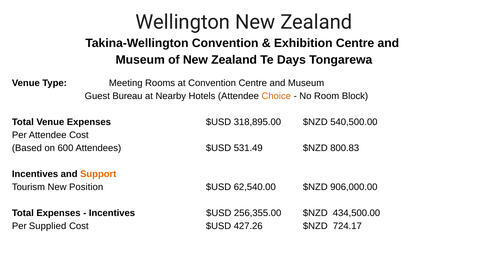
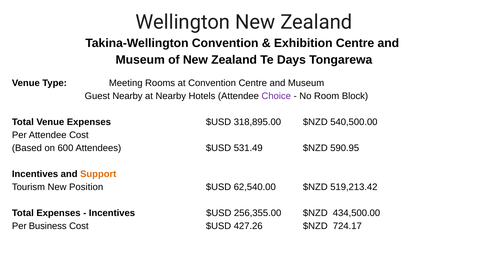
Guest Bureau: Bureau -> Nearby
Choice colour: orange -> purple
800.83: 800.83 -> 590.95
906,000.00: 906,000.00 -> 519,213.42
Supplied: Supplied -> Business
